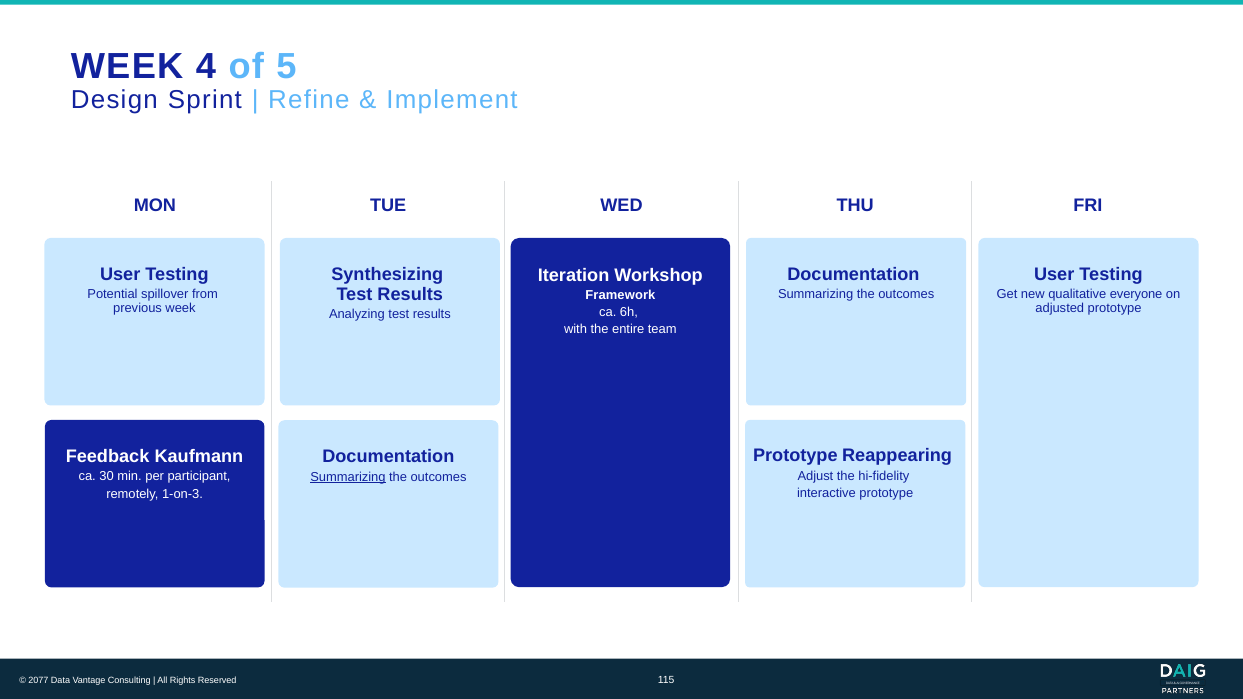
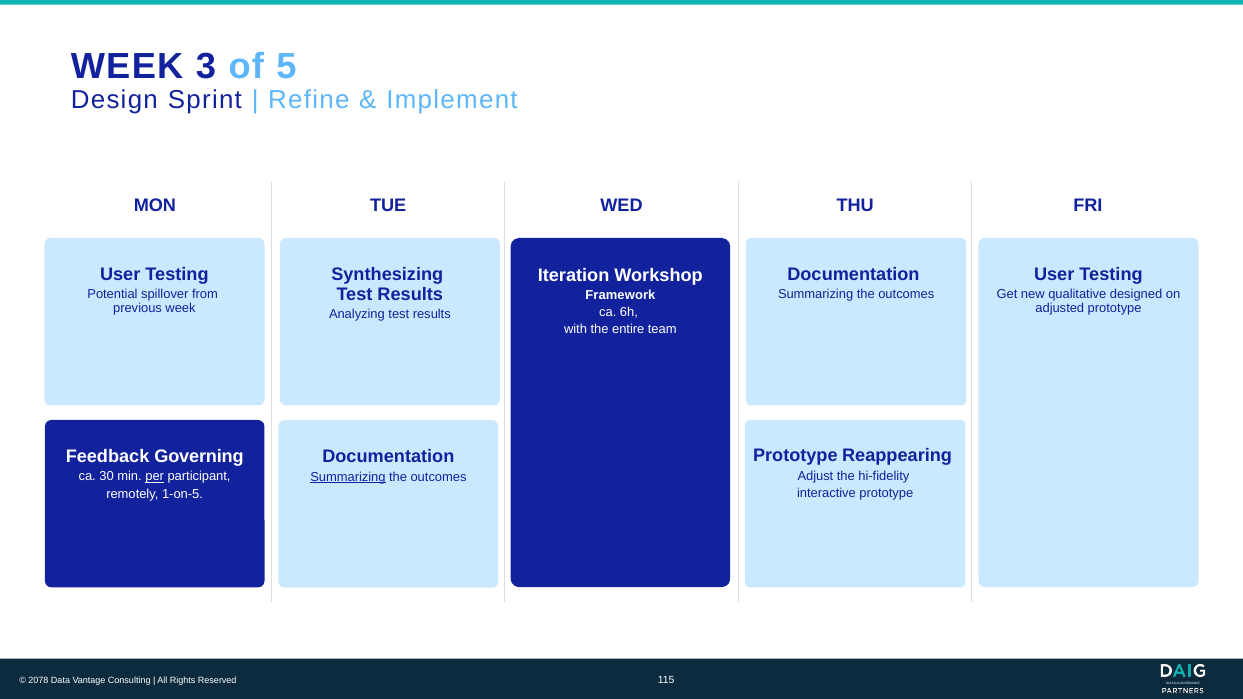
4: 4 -> 3
everyone: everyone -> designed
Kaufmann: Kaufmann -> Governing
per underline: none -> present
1-on-3: 1-on-3 -> 1-on-5
2077: 2077 -> 2078
